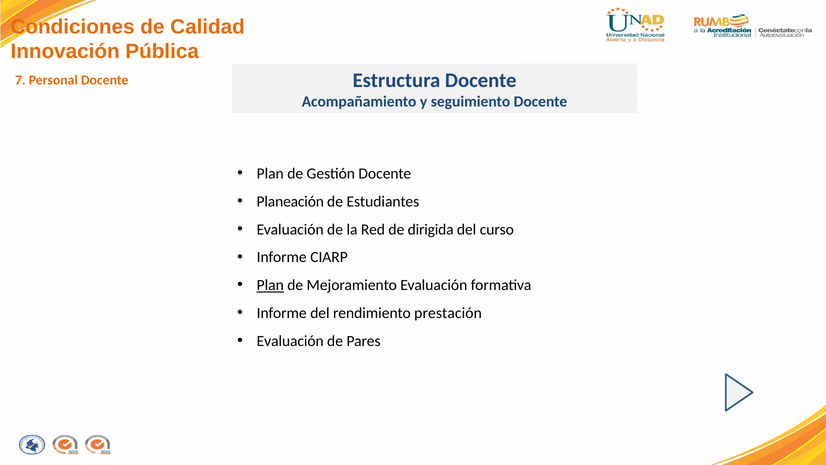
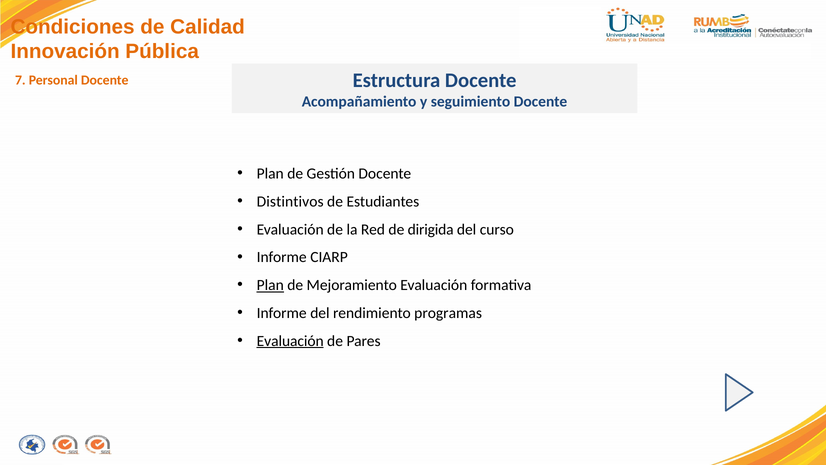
Planeación: Planeación -> Distintivos
prestación: prestación -> programas
Evaluación at (290, 341) underline: none -> present
